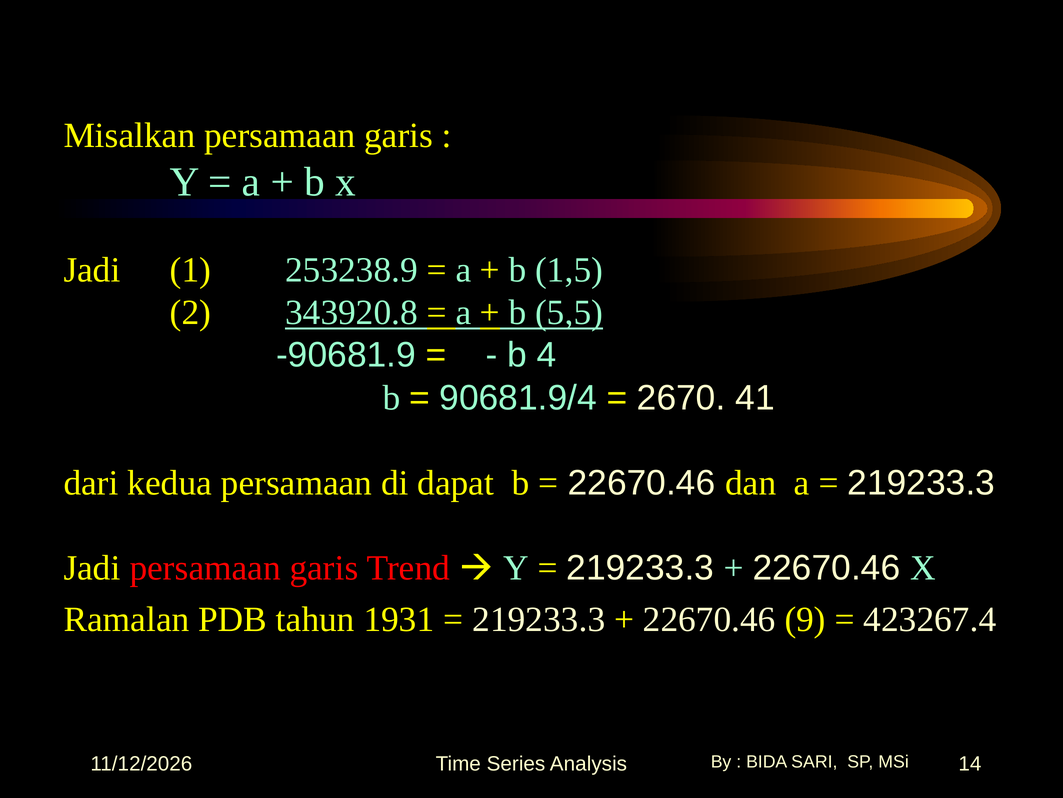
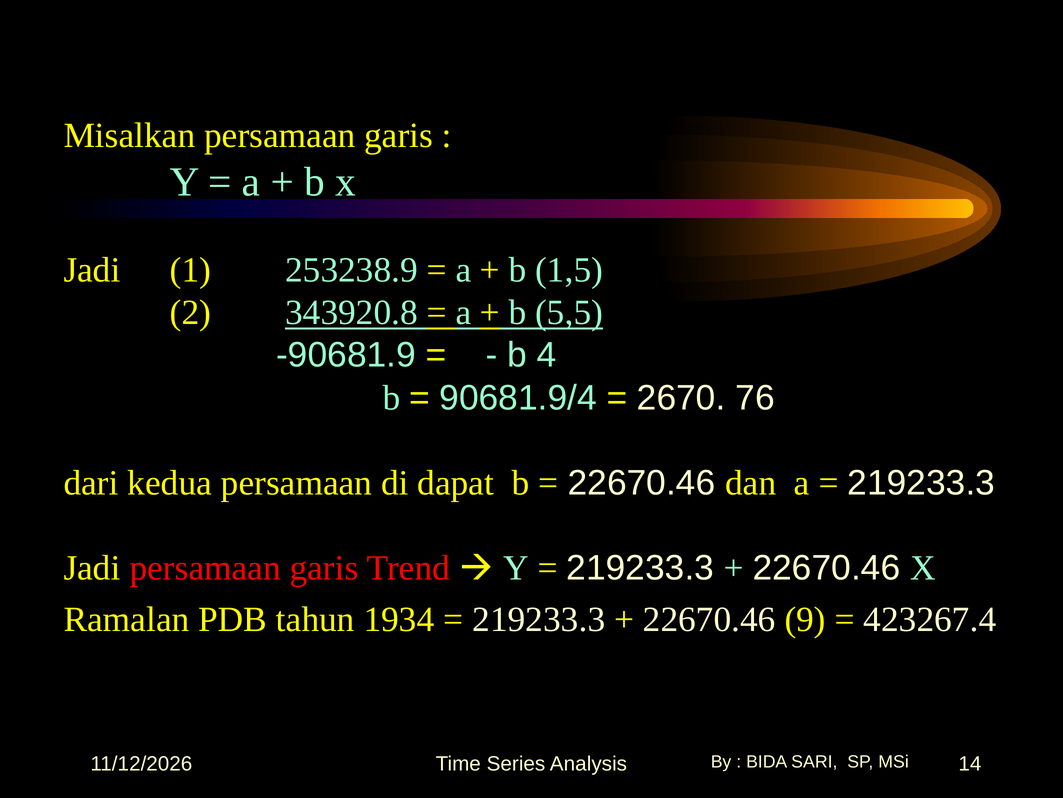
41: 41 -> 76
1931: 1931 -> 1934
